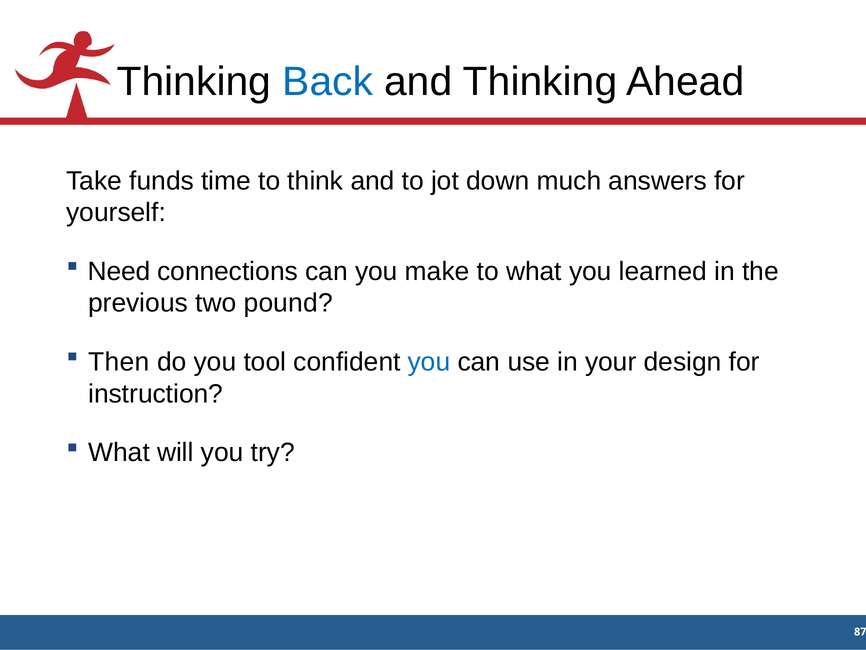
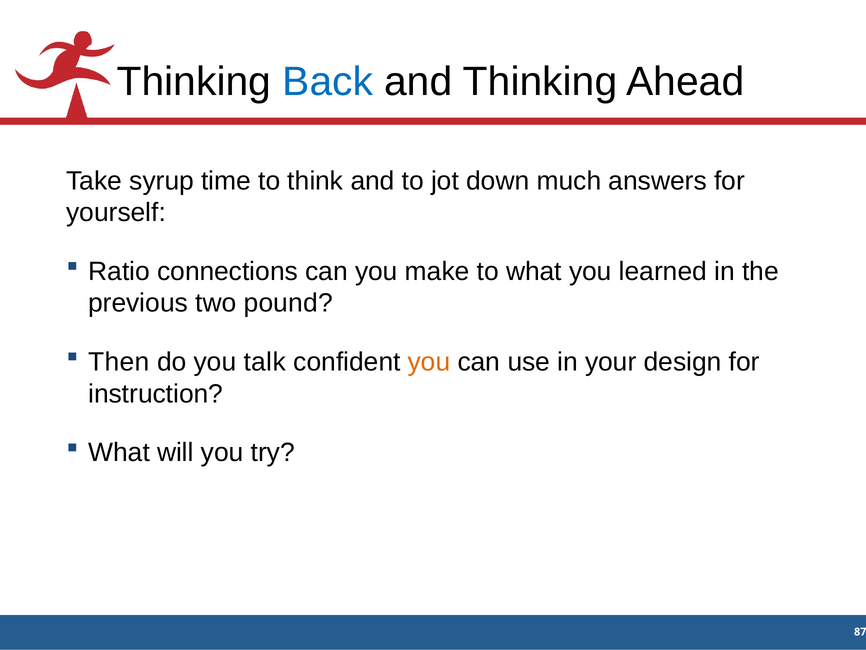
funds: funds -> syrup
Need: Need -> Ratio
tool: tool -> talk
you at (429, 362) colour: blue -> orange
